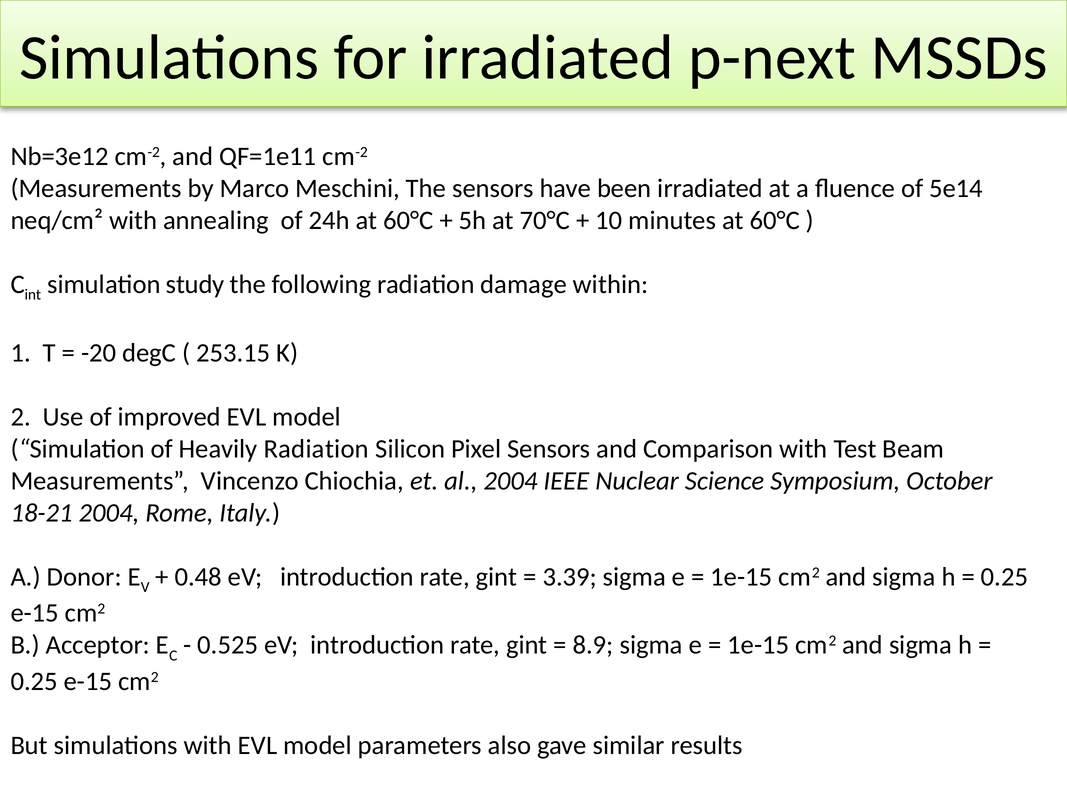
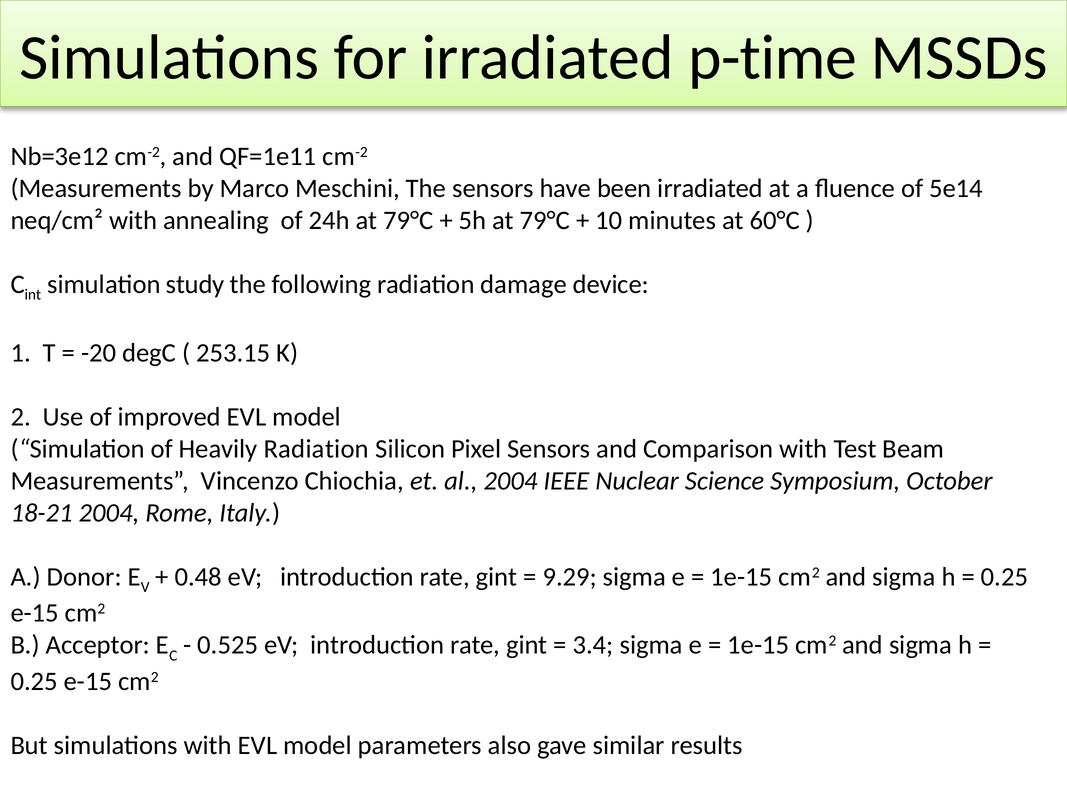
p-next: p-next -> p-time
24h at 60°C: 60°C -> 79°C
5h at 70°C: 70°C -> 79°C
within: within -> device
3.39: 3.39 -> 9.29
8.9: 8.9 -> 3.4
